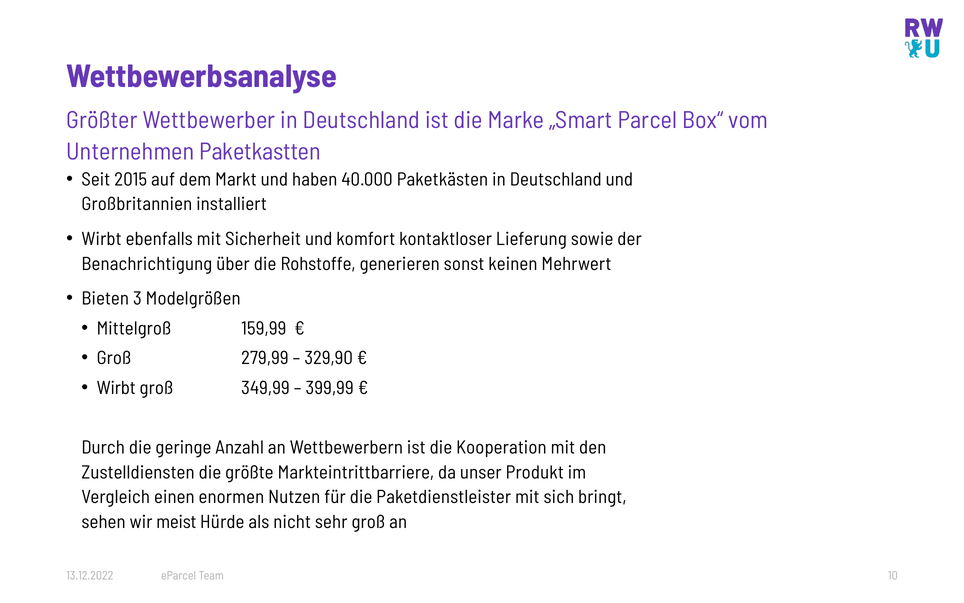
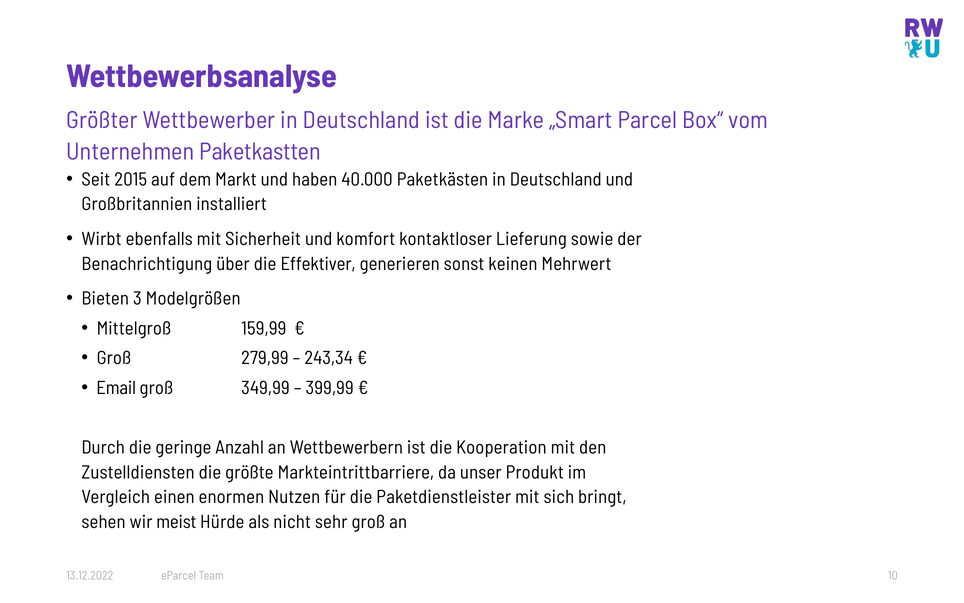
Rohstoffe: Rohstoffe -> Effektiver
329,90: 329,90 -> 243,34
Wirbt at (116, 388): Wirbt -> Email
